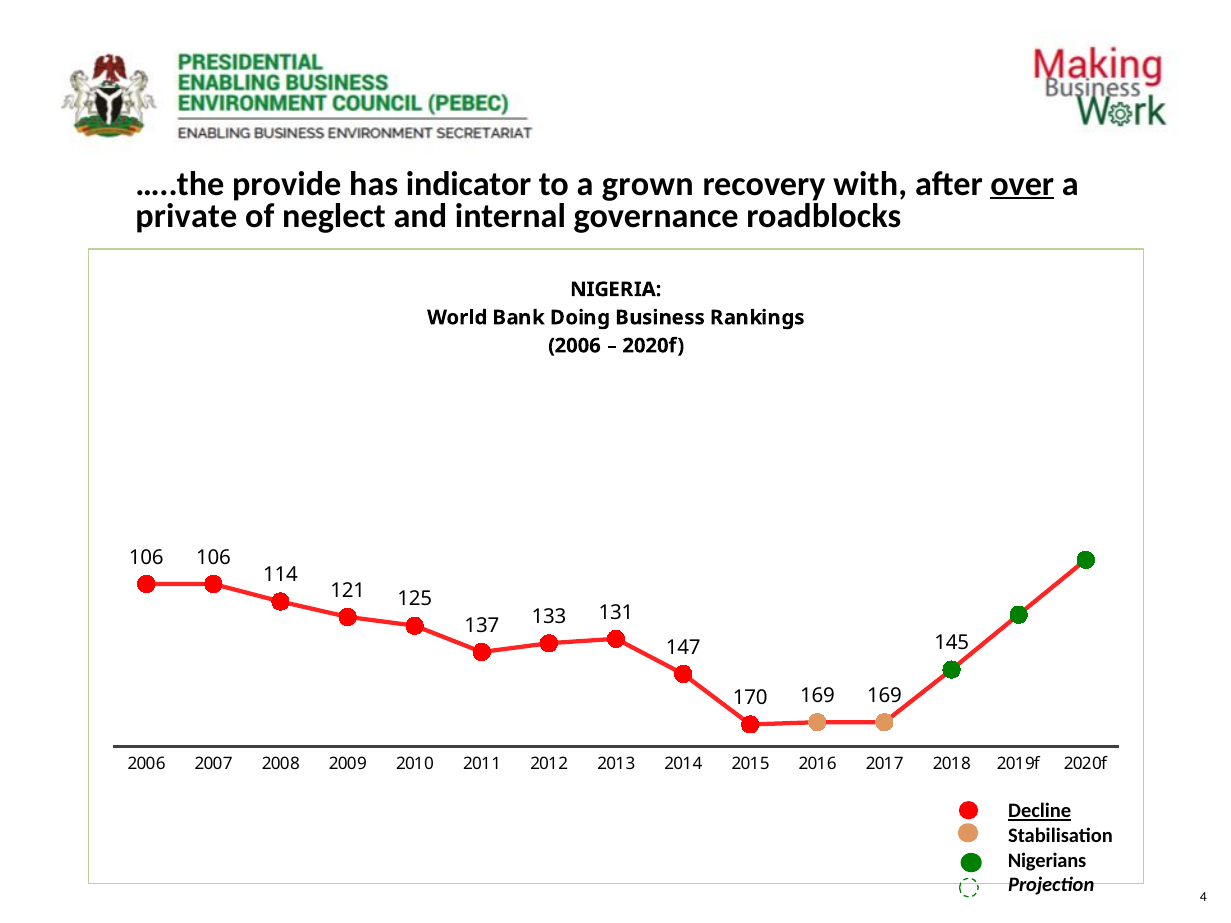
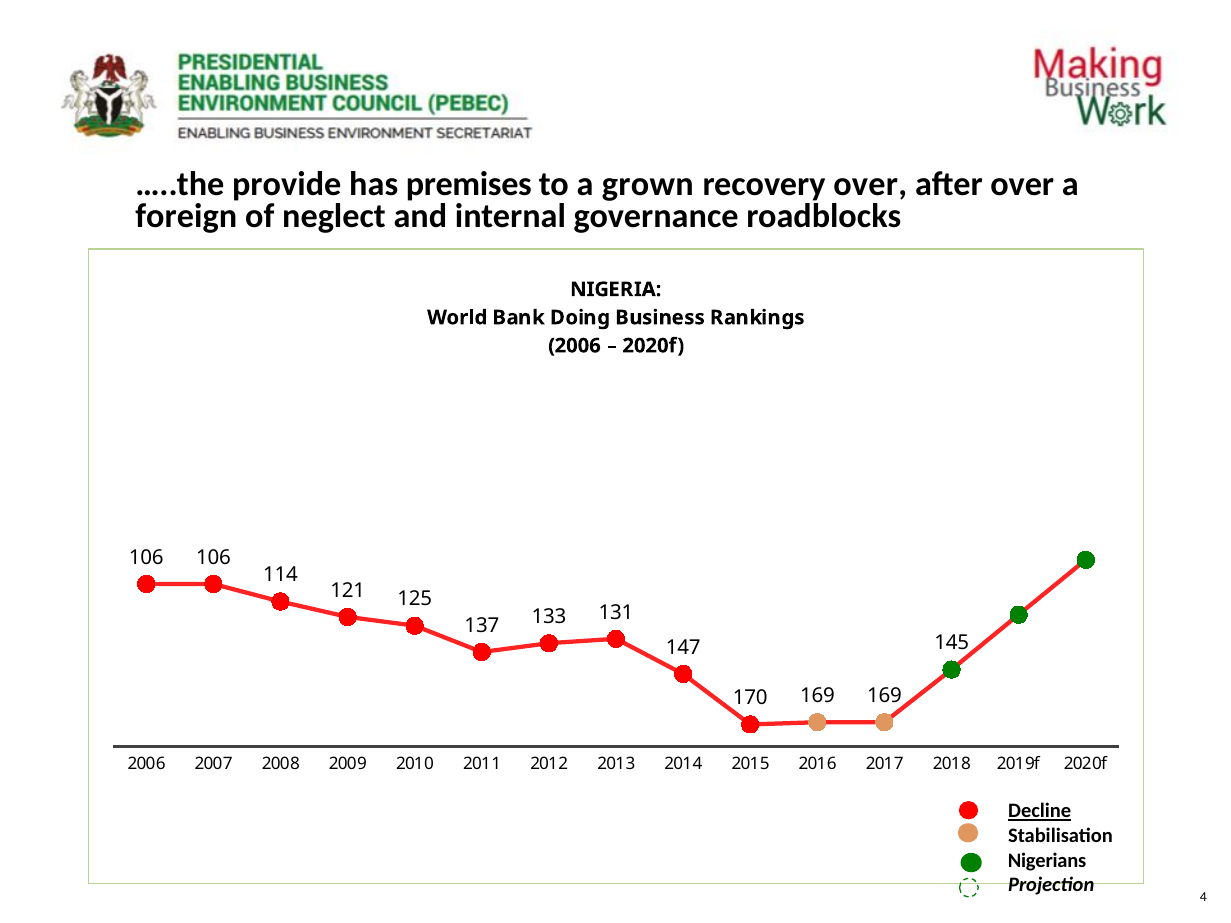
indicator: indicator -> premises
recovery with: with -> over
over at (1022, 184) underline: present -> none
private: private -> foreign
